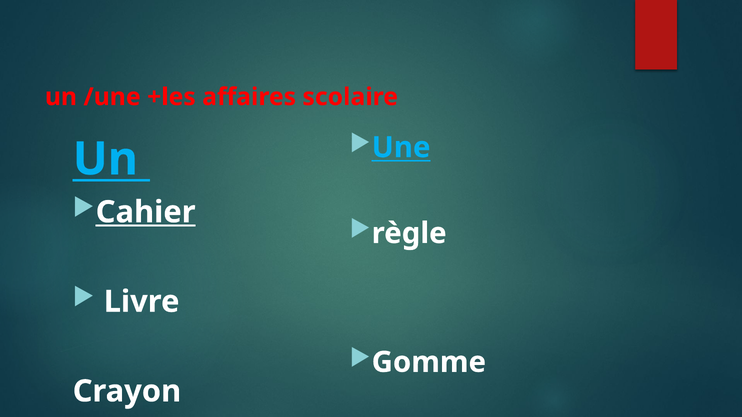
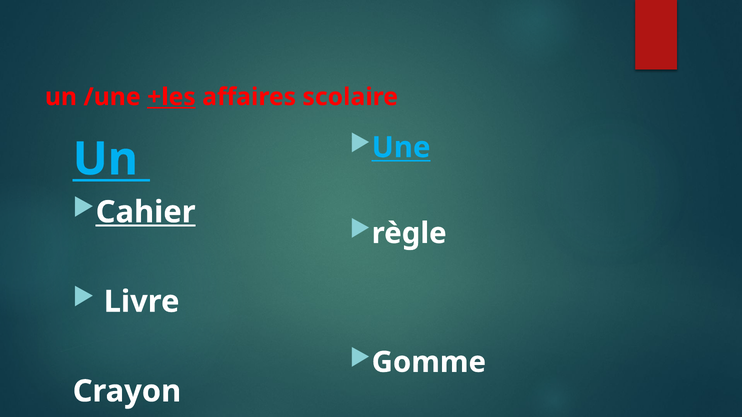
+les underline: none -> present
